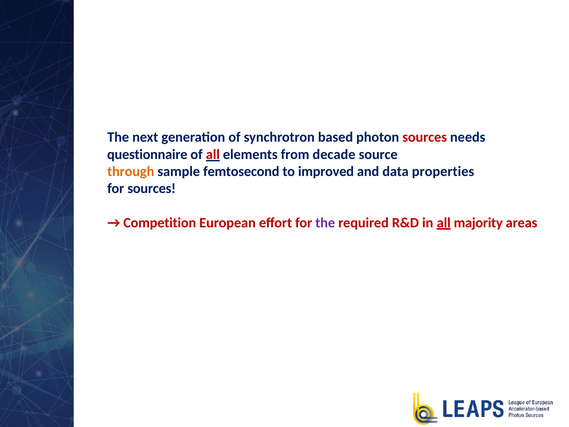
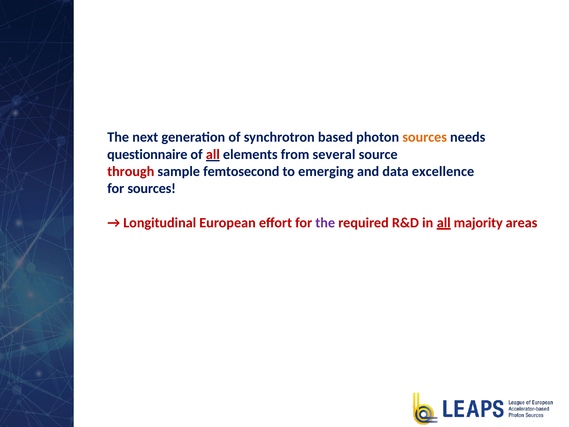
sources at (425, 137) colour: red -> orange
decade: decade -> several
through colour: orange -> red
improved: improved -> emerging
properties: properties -> excellence
Competition: Competition -> Longitudinal
